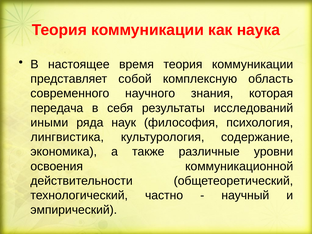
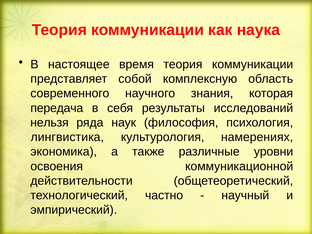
иными: иными -> нельзя
содержание: содержание -> намерениях
